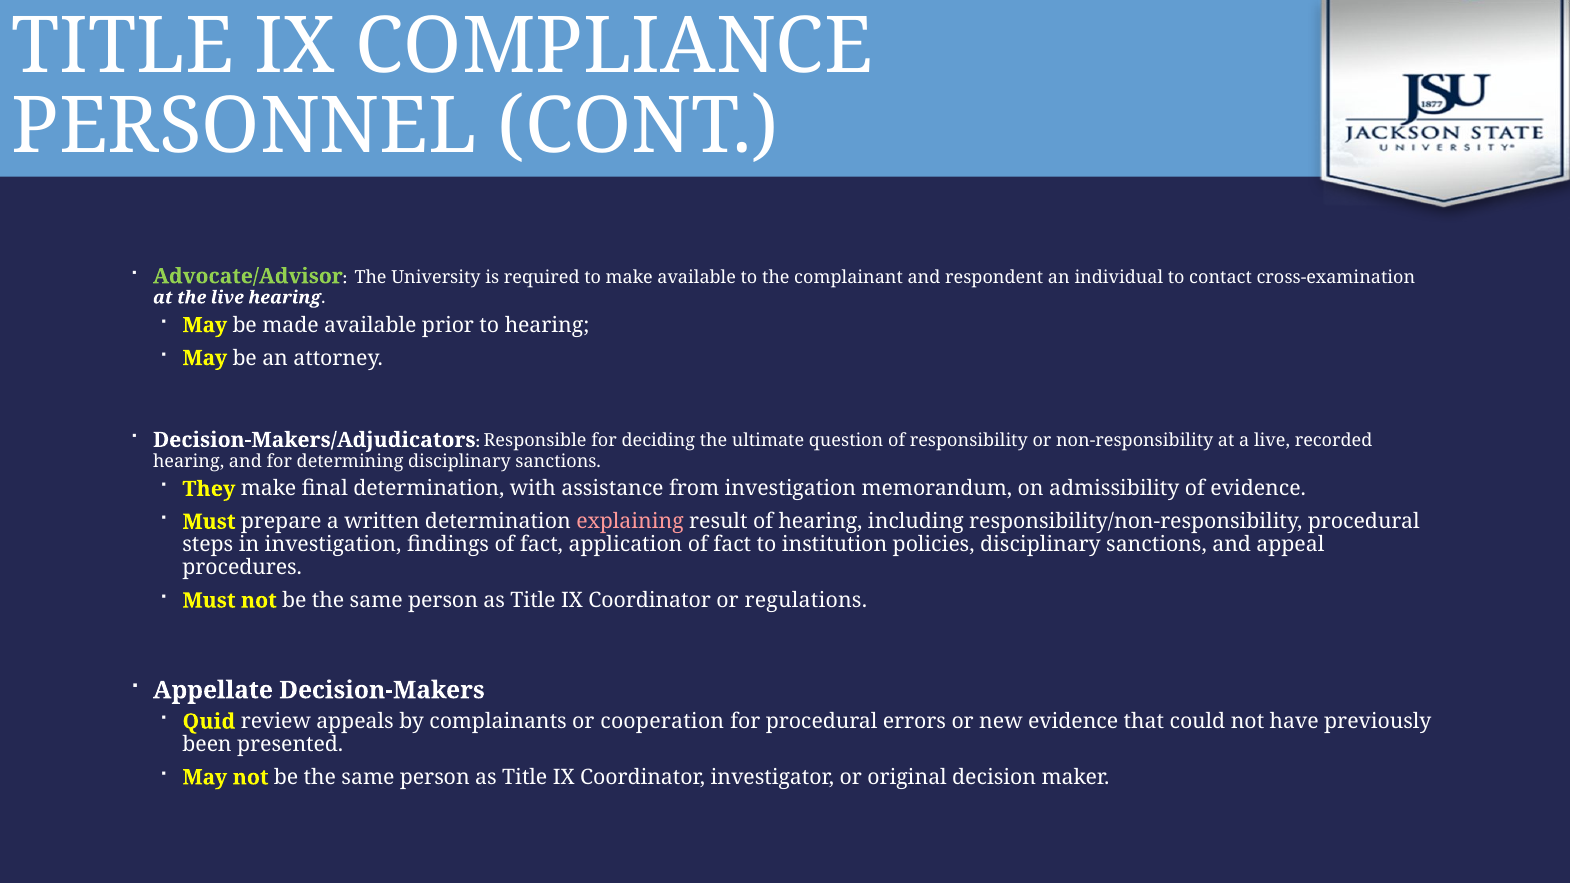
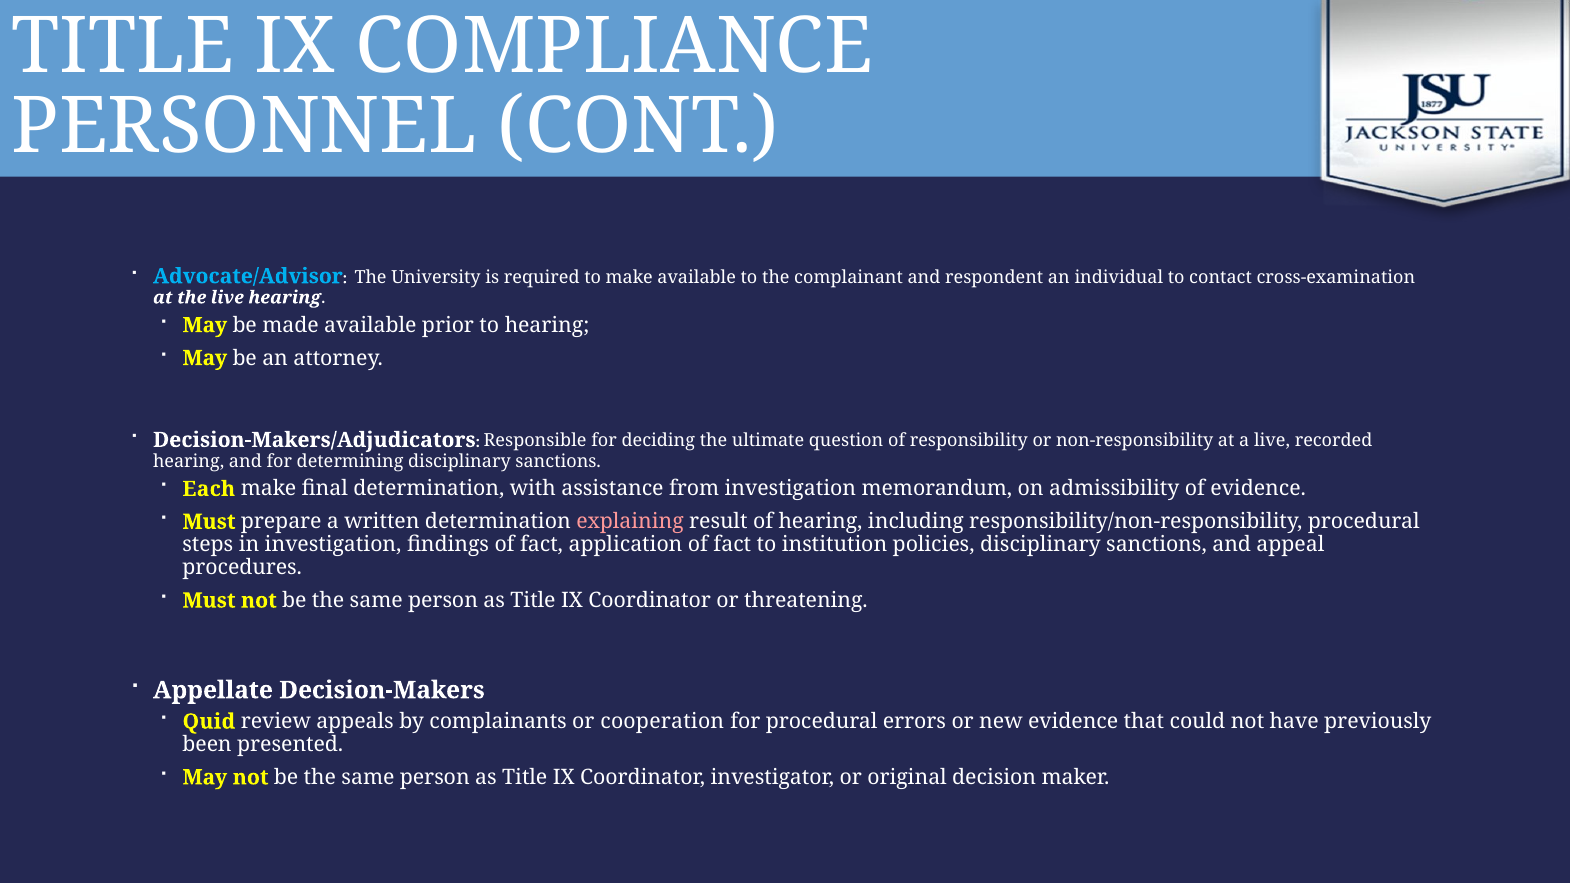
Advocate/Advisor colour: light green -> light blue
They: They -> Each
regulations: regulations -> threatening
